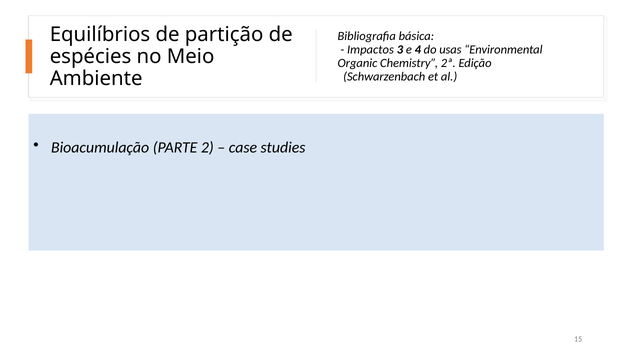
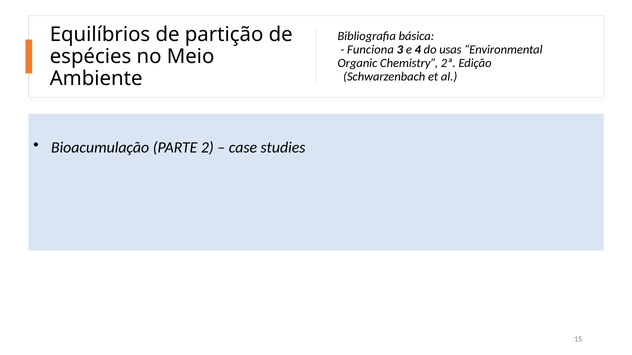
Impactos: Impactos -> Funciona
